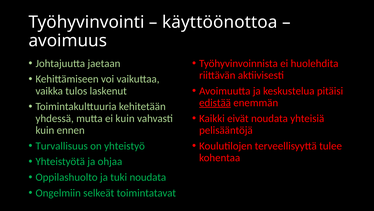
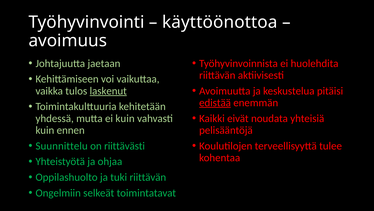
laskenut underline: none -> present
Turvallisuus: Turvallisuus -> Suunnittelu
yhteistyö: yhteistyö -> riittävästi
tuki noudata: noudata -> riittävän
